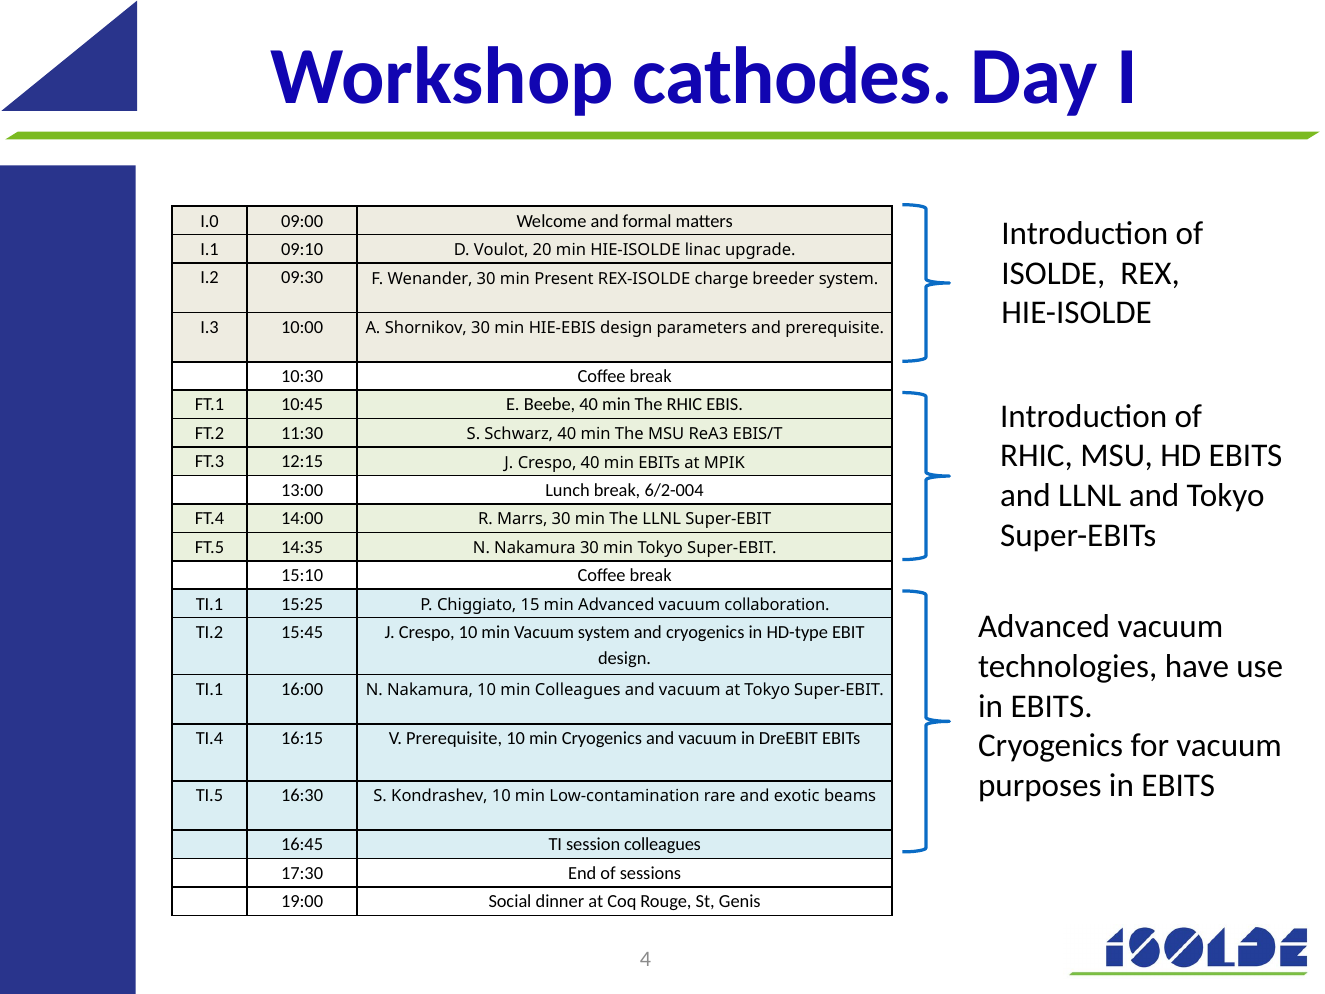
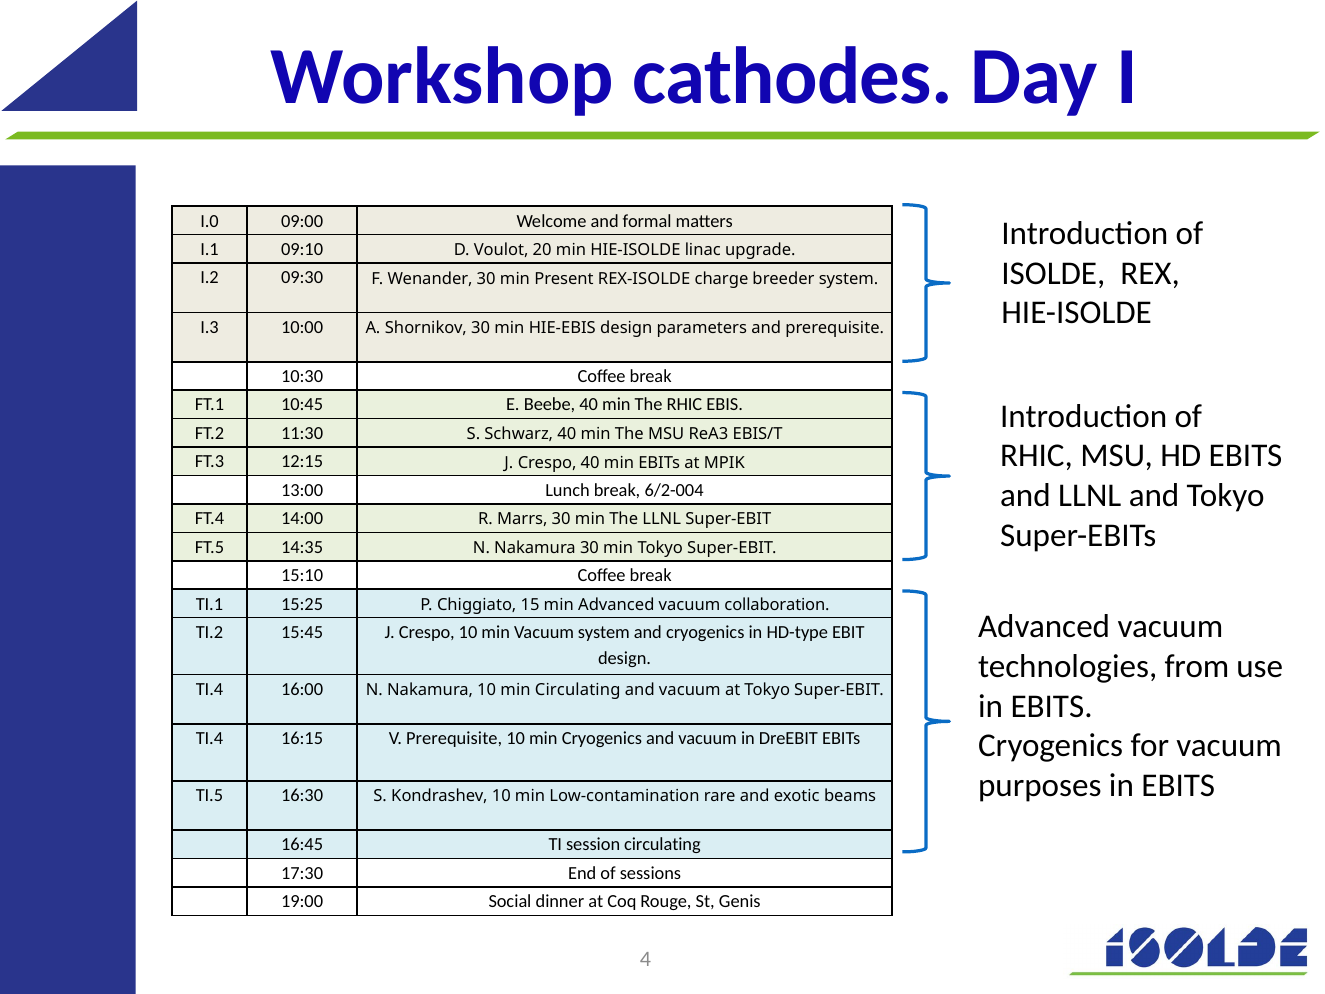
have: have -> from
TI.1 at (209, 689): TI.1 -> TI.4
min Colleagues: Colleagues -> Circulating
session colleagues: colleagues -> circulating
